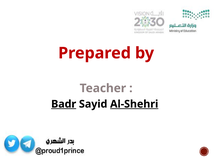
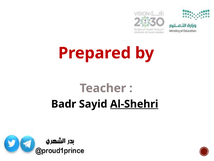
Badr underline: present -> none
